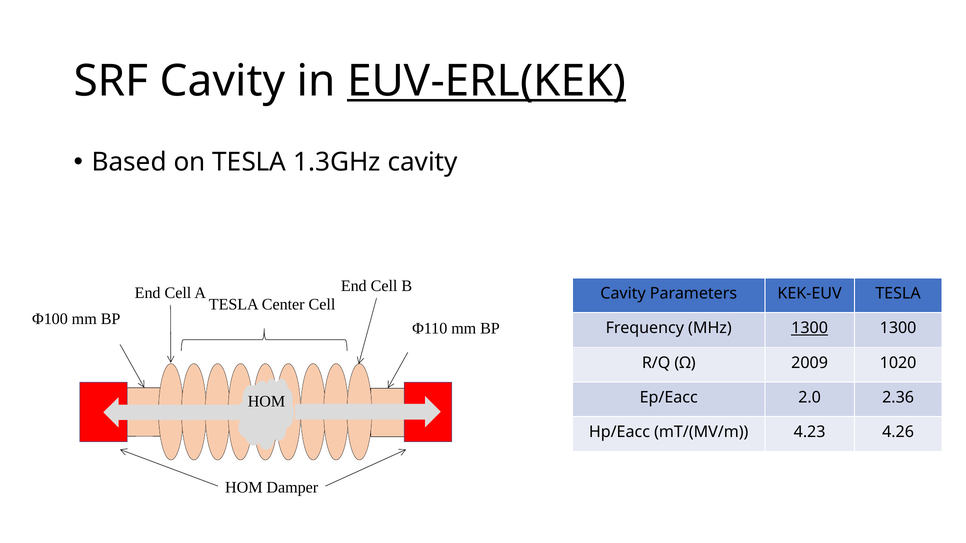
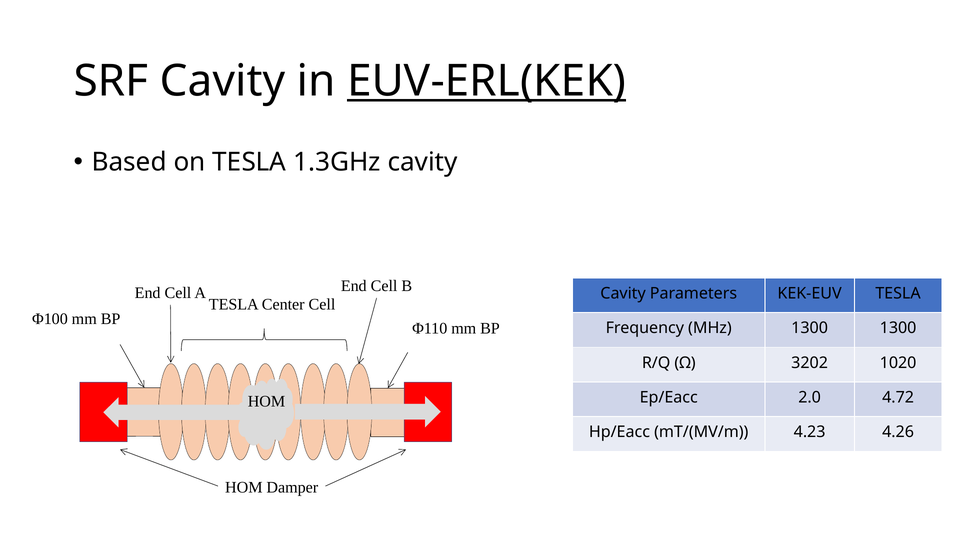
1300 at (810, 328) underline: present -> none
2009: 2009 -> 3202
2.36: 2.36 -> 4.72
